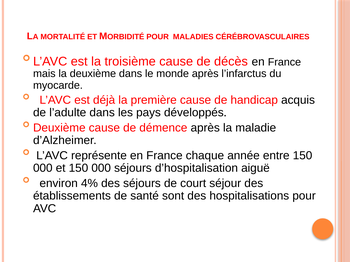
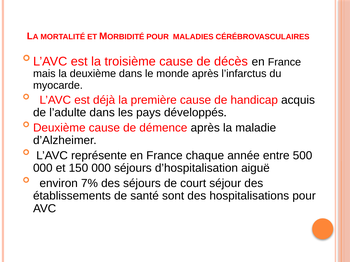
entre 150: 150 -> 500
4%: 4% -> 7%
